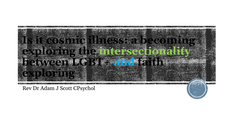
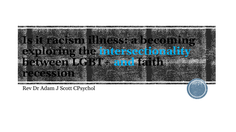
cosmic: cosmic -> racism
intersectionality colour: light green -> light blue
exploring at (48, 73): exploring -> recession
